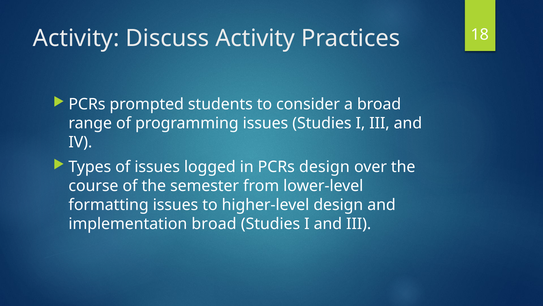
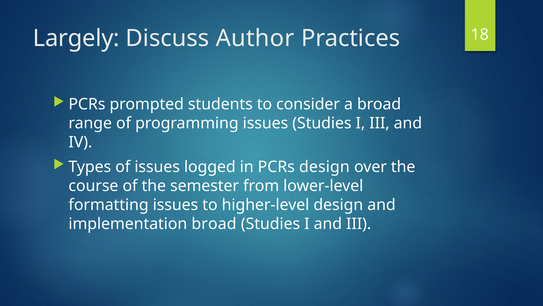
Activity at (76, 38): Activity -> Largely
Discuss Activity: Activity -> Author
